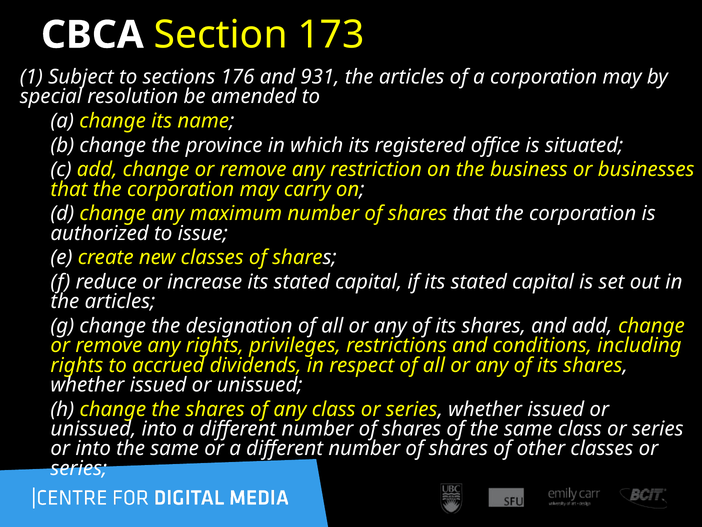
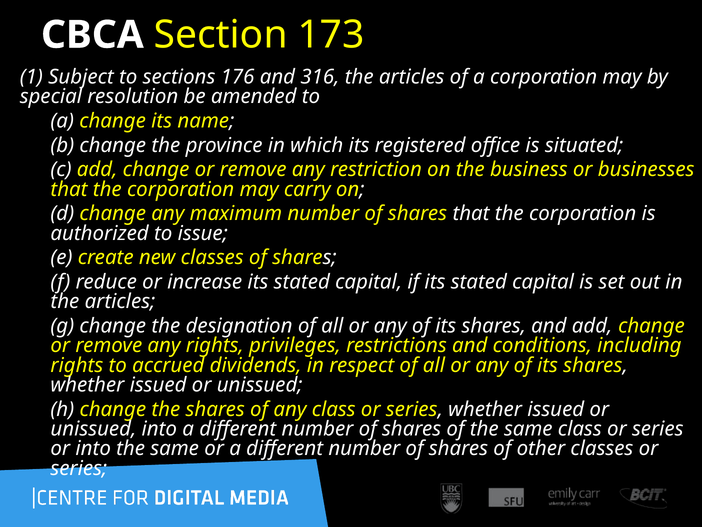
931: 931 -> 316
